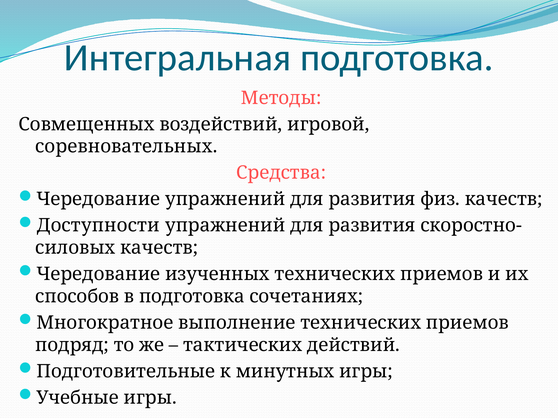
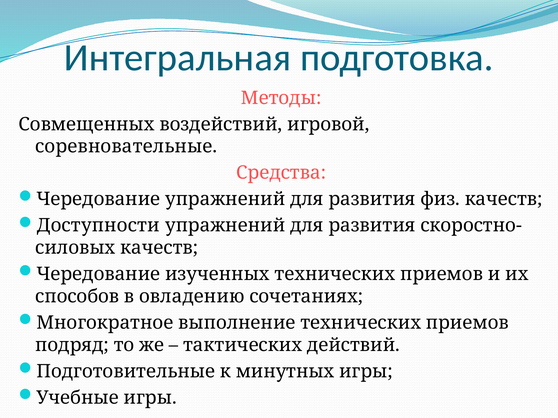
соревновательных: соревновательных -> соревновательные
в подготовка: подготовка -> овладению
